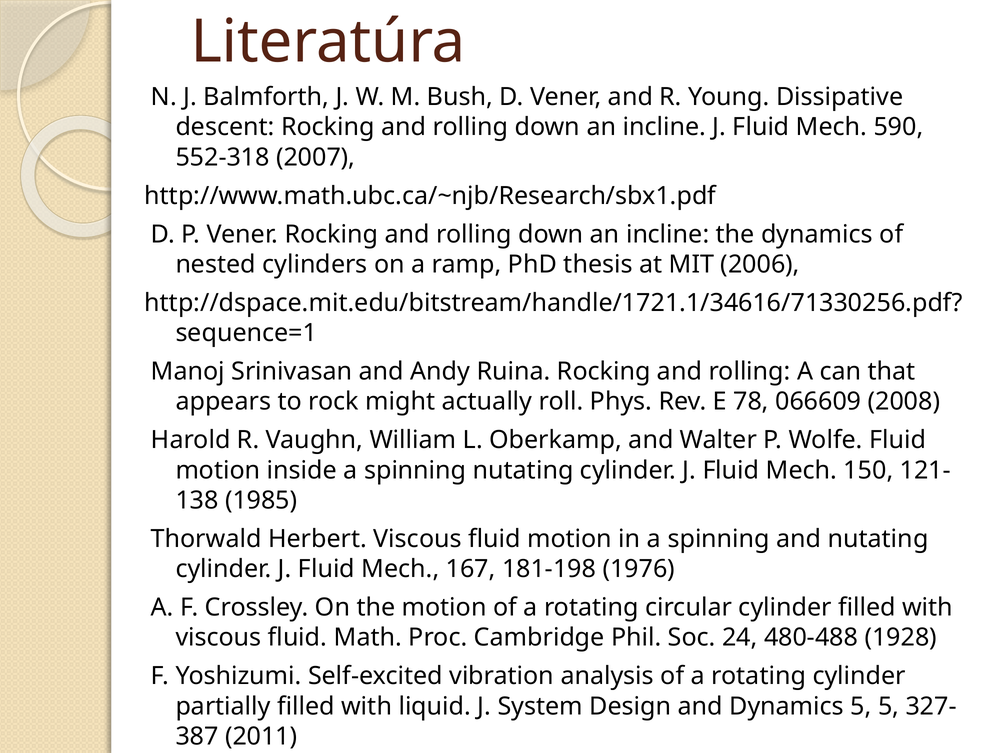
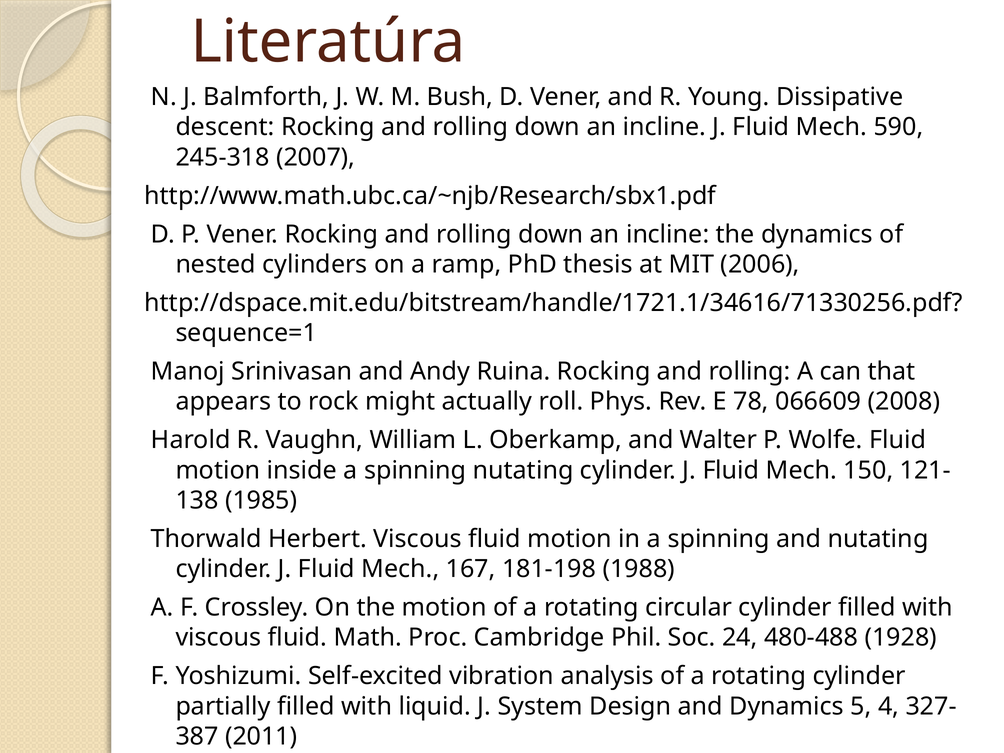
552-318: 552-318 -> 245-318
1976: 1976 -> 1988
5 5: 5 -> 4
